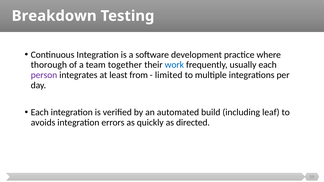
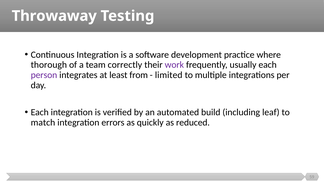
Breakdown: Breakdown -> Throwaway
together: together -> correctly
work colour: blue -> purple
avoids: avoids -> match
directed: directed -> reduced
